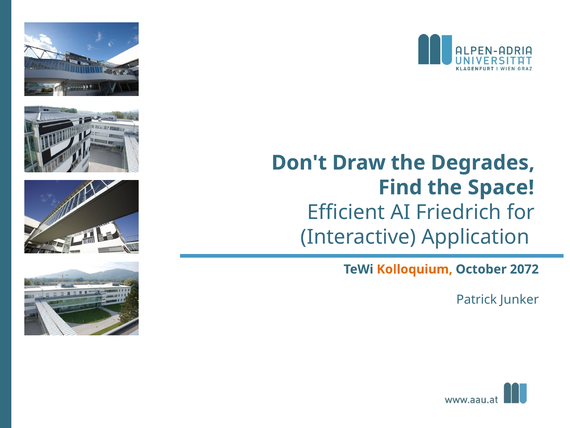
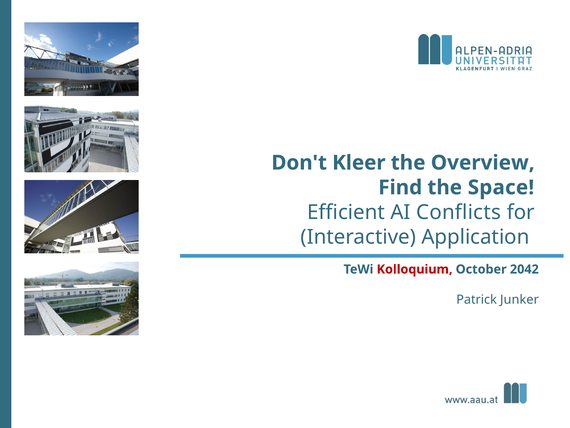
Draw: Draw -> Kleer
Degrades: Degrades -> Overview
Friedrich: Friedrich -> Conflicts
Kolloquium colour: orange -> red
2072: 2072 -> 2042
